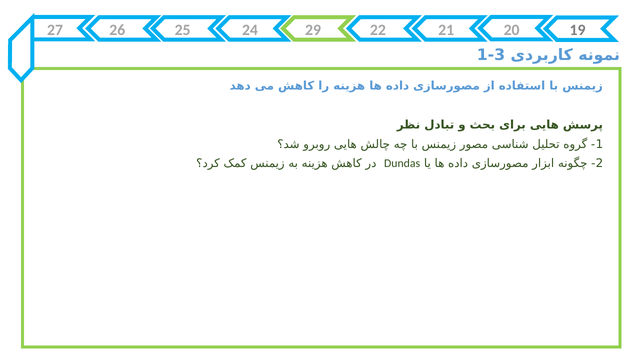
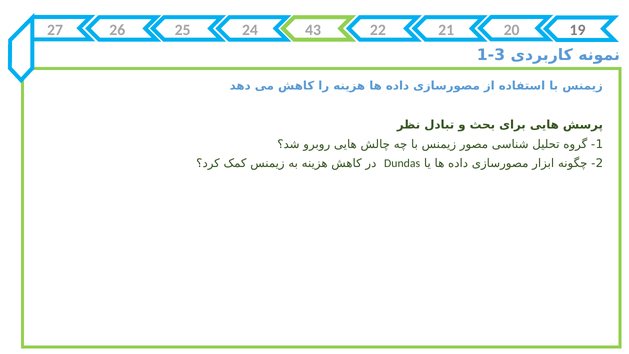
29: 29 -> 43
